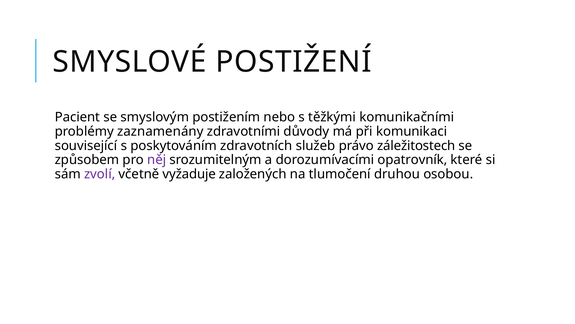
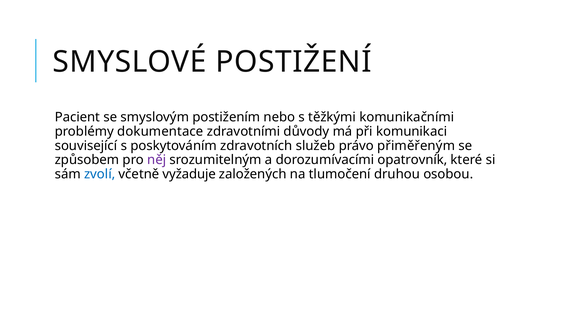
zaznamenány: zaznamenány -> dokumentace
záležitostech: záležitostech -> přiměřeným
zvolí colour: purple -> blue
